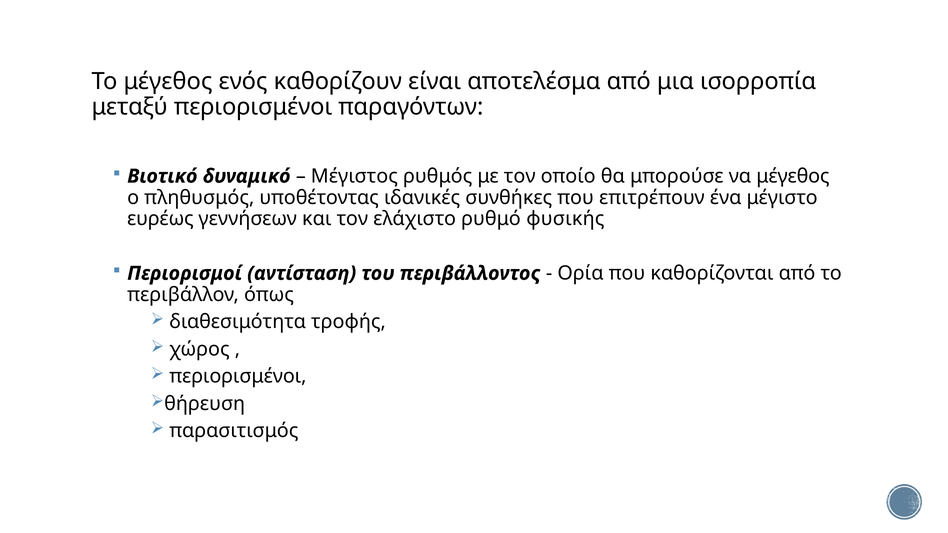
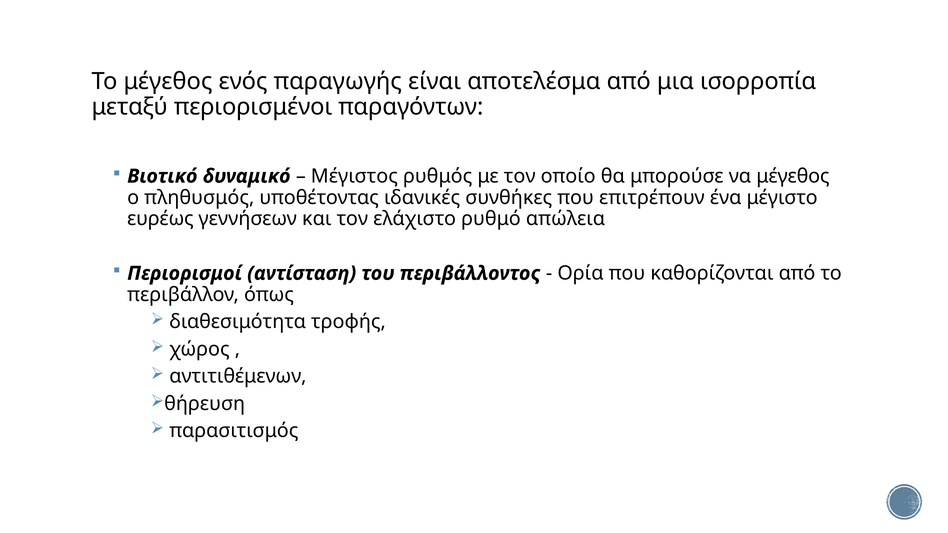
καθορίζουν: καθορίζουν -> παραγωγής
φυσικής: φυσικής -> απώλεια
περιορισμένοι at (238, 377): περιορισμένοι -> αντιτιθέμενων
